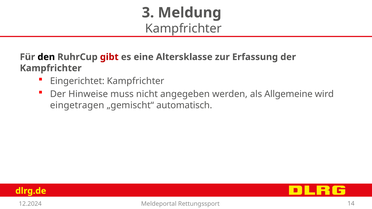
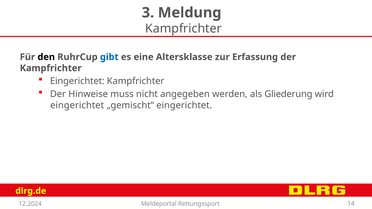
gibt colour: red -> blue
Allgemeine: Allgemeine -> Gliederung
eingetragen at (77, 105): eingetragen -> eingerichtet
„gemischt“ automatisch: automatisch -> eingerichtet
